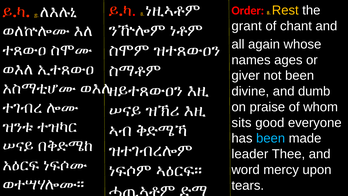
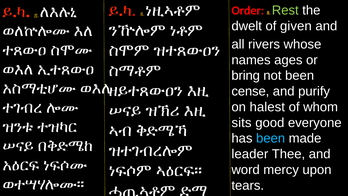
Rest colour: yellow -> light green
grant: grant -> dwelt
chant: chant -> given
again: again -> rivers
giver: giver -> bring
divine: divine -> cense
dumb: dumb -> purify
praise: praise -> halest
